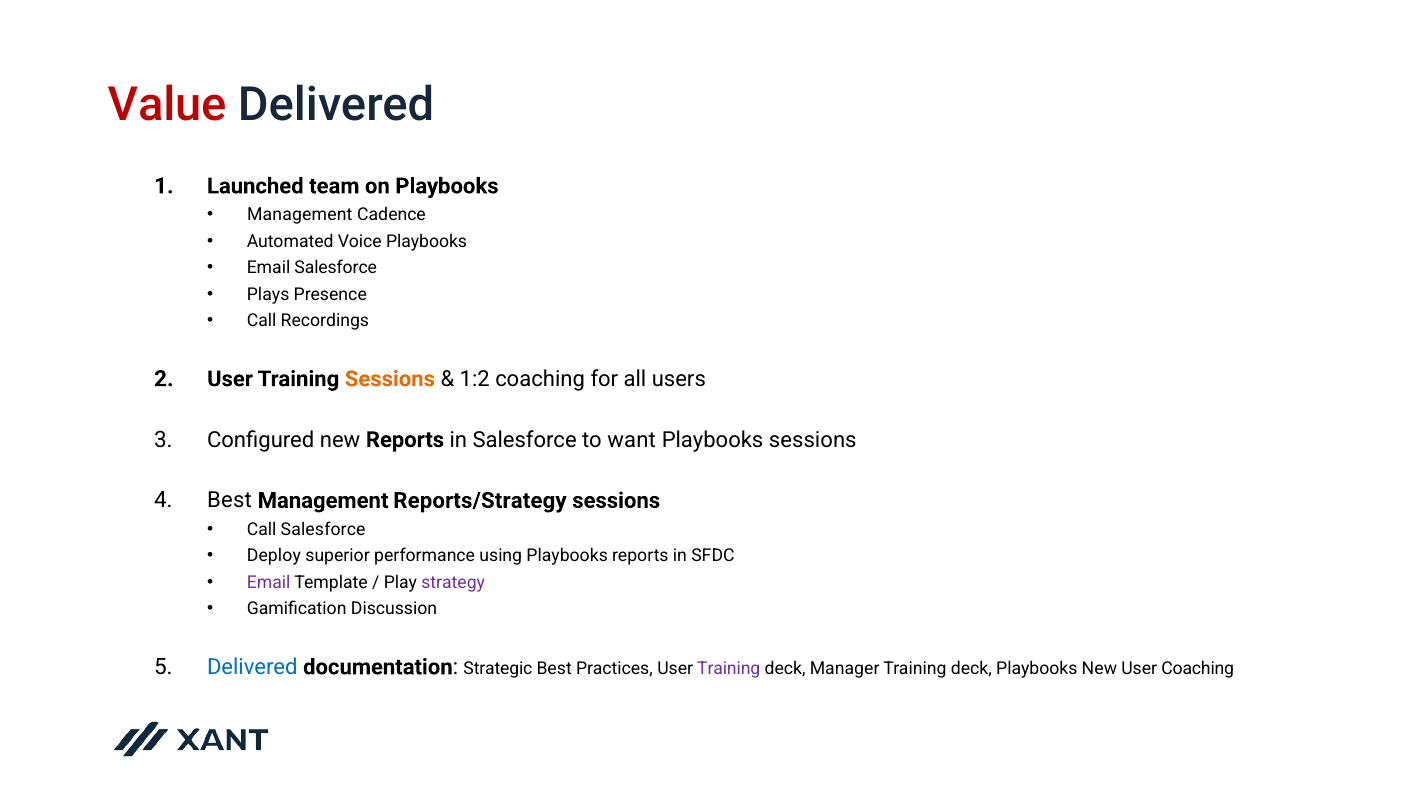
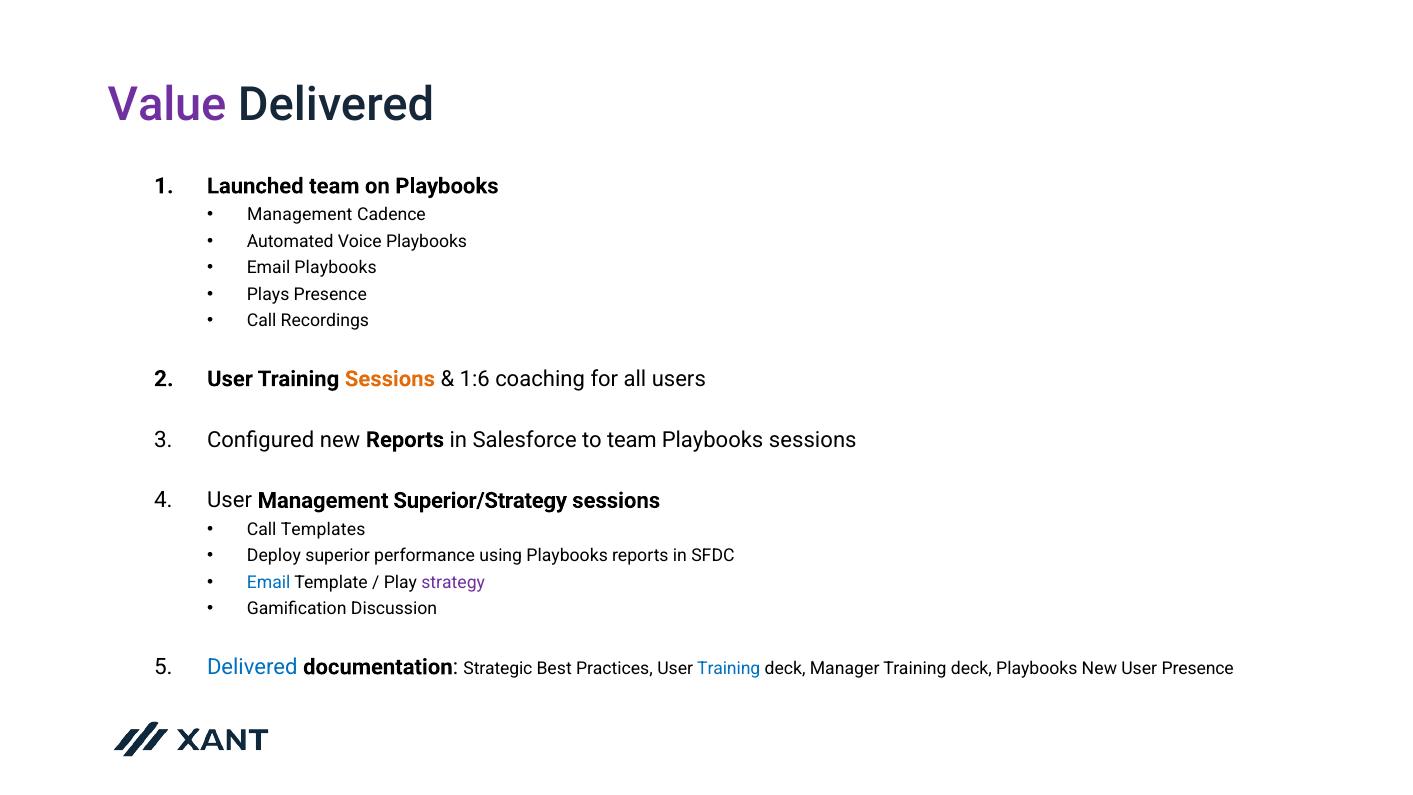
Value colour: red -> purple
Email Salesforce: Salesforce -> Playbooks
1:2: 1:2 -> 1:6
to want: want -> team
Best at (229, 500): Best -> User
Reports/Strategy: Reports/Strategy -> Superior/Strategy
Call Salesforce: Salesforce -> Templates
Email at (269, 582) colour: purple -> blue
Training at (729, 668) colour: purple -> blue
User Coaching: Coaching -> Presence
